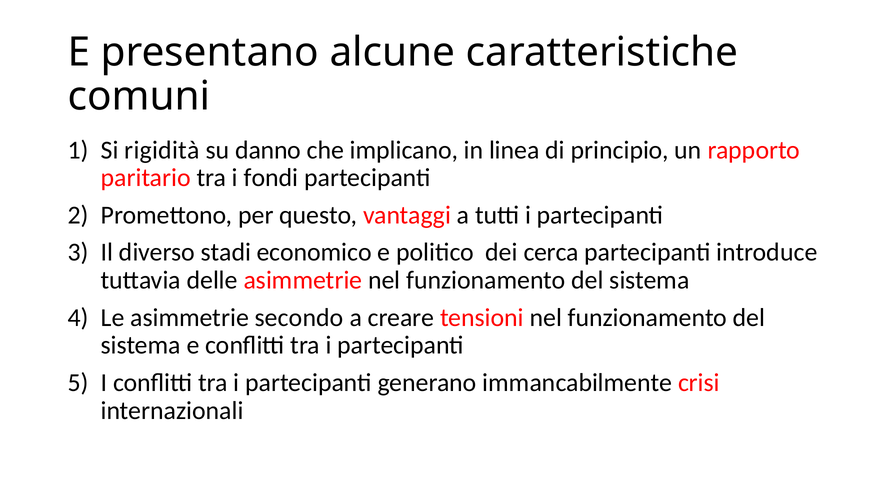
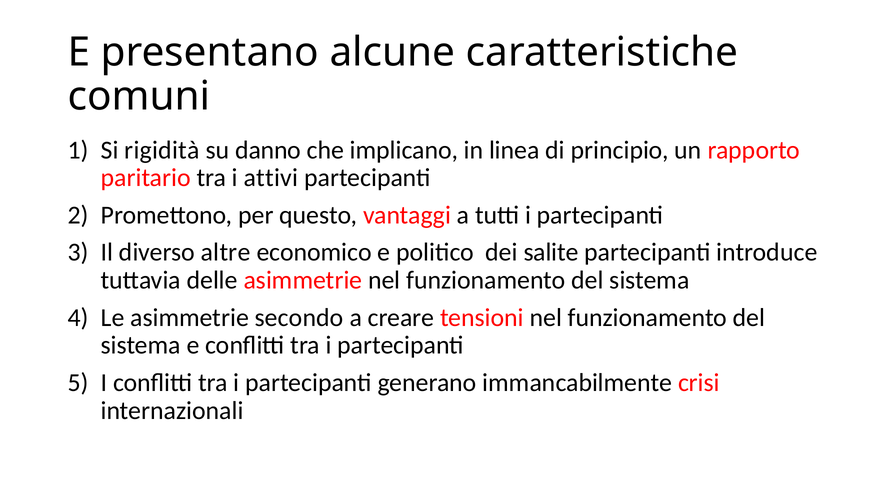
fondi: fondi -> attivi
stadi: stadi -> altre
cerca: cerca -> salite
